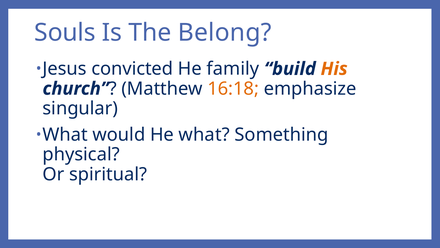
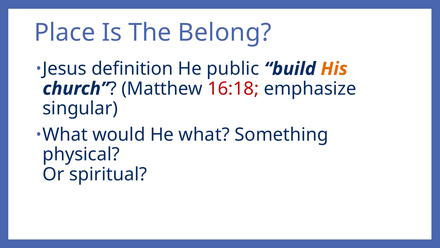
Souls: Souls -> Place
convicted: convicted -> definition
family: family -> public
16:18 colour: orange -> red
